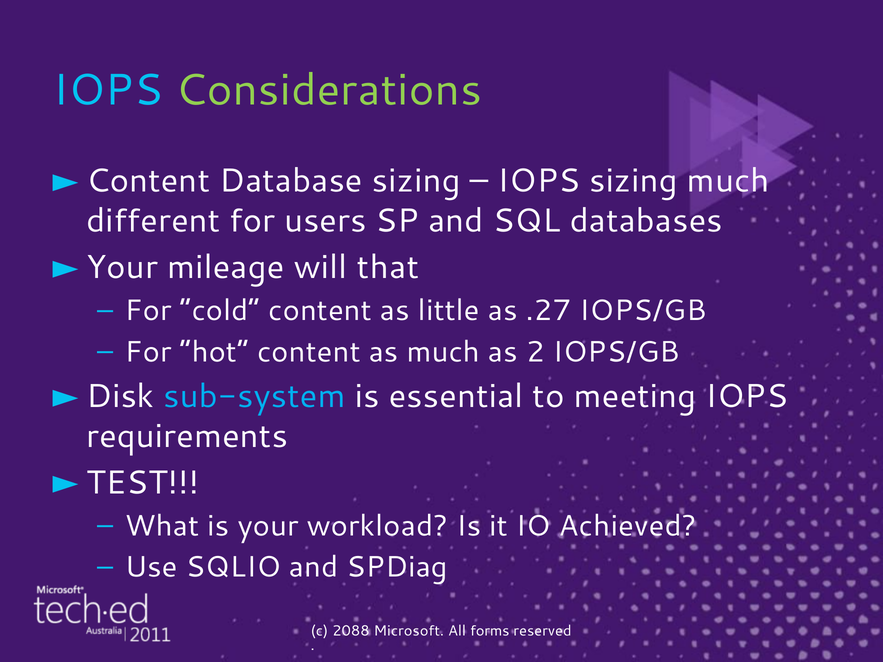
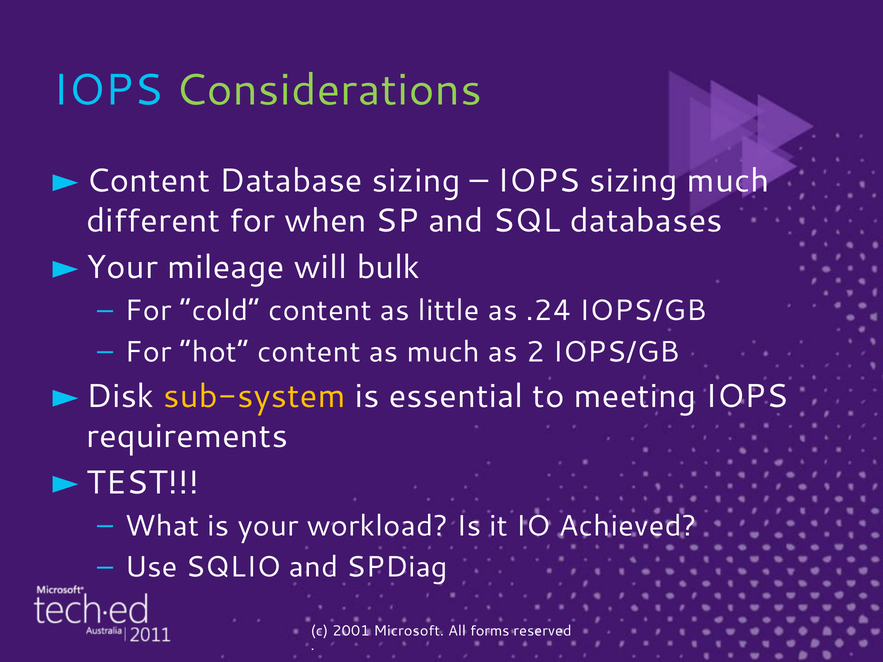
users: users -> when
that: that -> bulk
.27: .27 -> .24
sub-system colour: light blue -> yellow
2088: 2088 -> 2001
